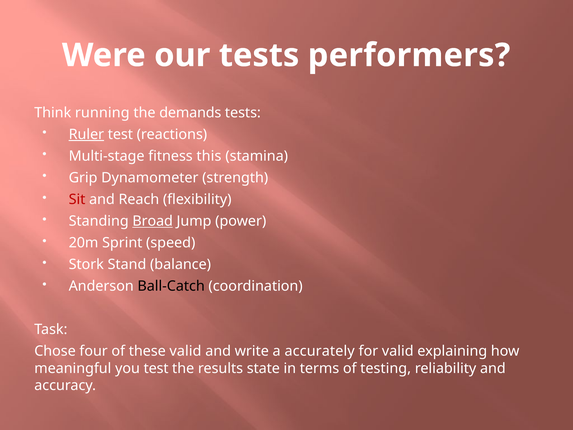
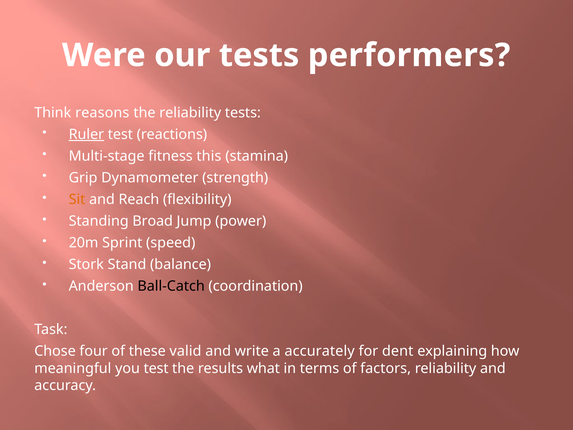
running: running -> reasons
the demands: demands -> reliability
Sit colour: red -> orange
Broad underline: present -> none
for valid: valid -> dent
state: state -> what
testing: testing -> factors
